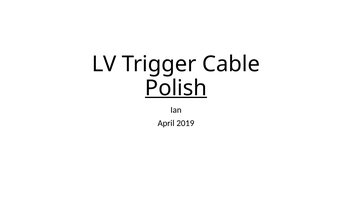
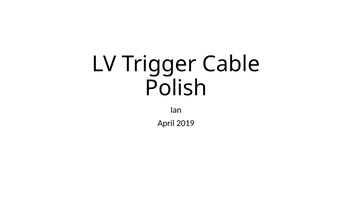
Polish underline: present -> none
